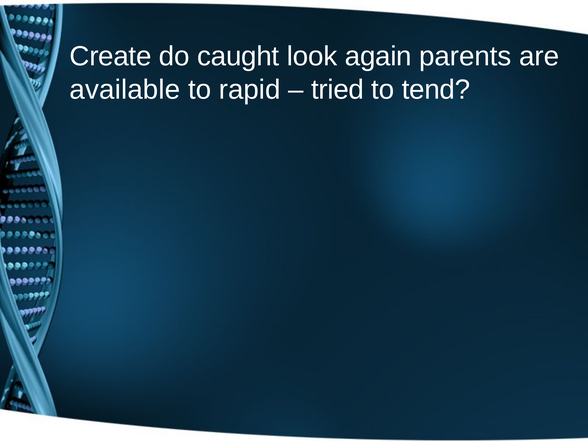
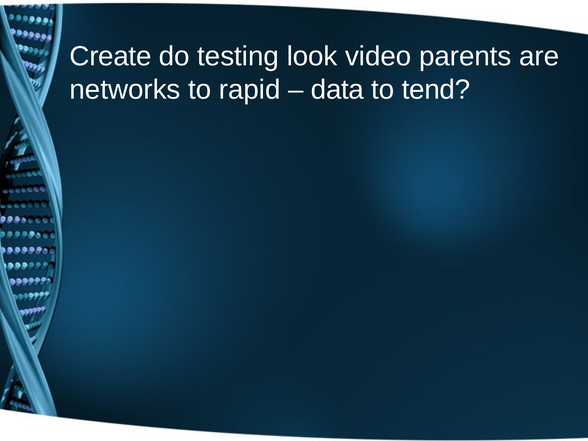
caught: caught -> testing
again: again -> video
available: available -> networks
tried: tried -> data
